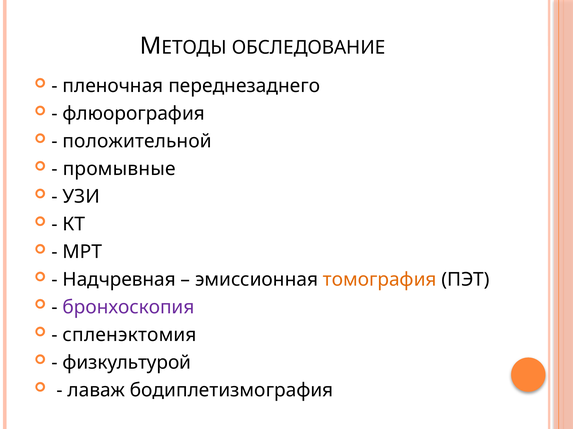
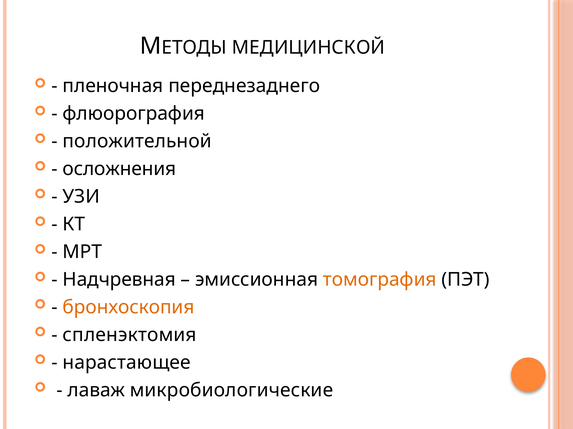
ОБСЛЕДОВАНИЕ: ОБСЛЕДОВАНИЕ -> МЕДИЦИНСКОЙ
промывные: промывные -> осложнения
бронхоскопия colour: purple -> orange
физкультурой: физкультурой -> нарастающее
бодиплетизмография: бодиплетизмография -> микробиологические
